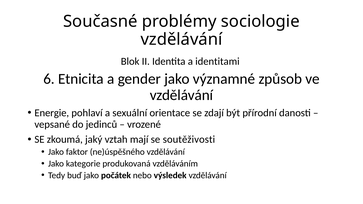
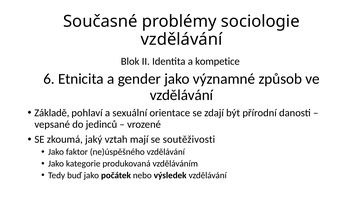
identitami: identitami -> kompetice
Energie: Energie -> Základě
